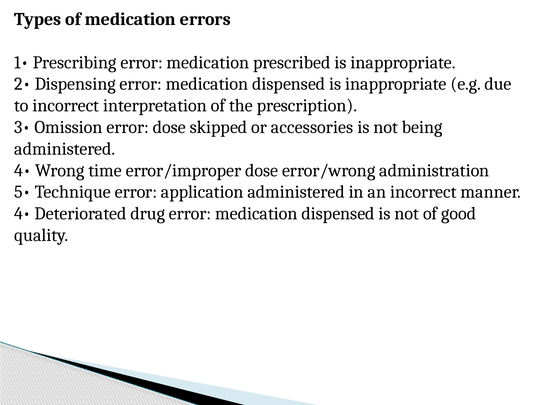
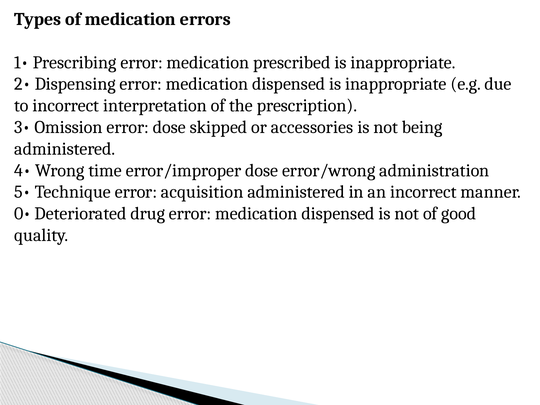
application: application -> acquisition
4• at (23, 214): 4• -> 0•
